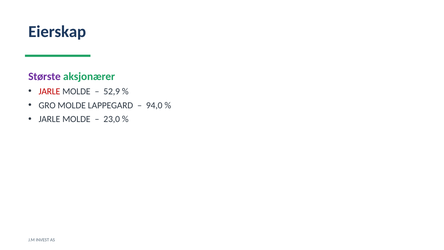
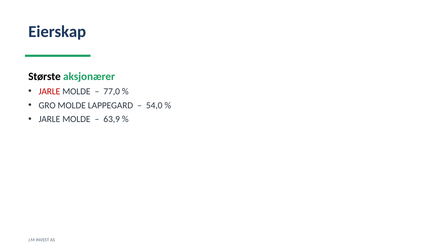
Største colour: purple -> black
52,9: 52,9 -> 77,0
94,0: 94,0 -> 54,0
23,0: 23,0 -> 63,9
